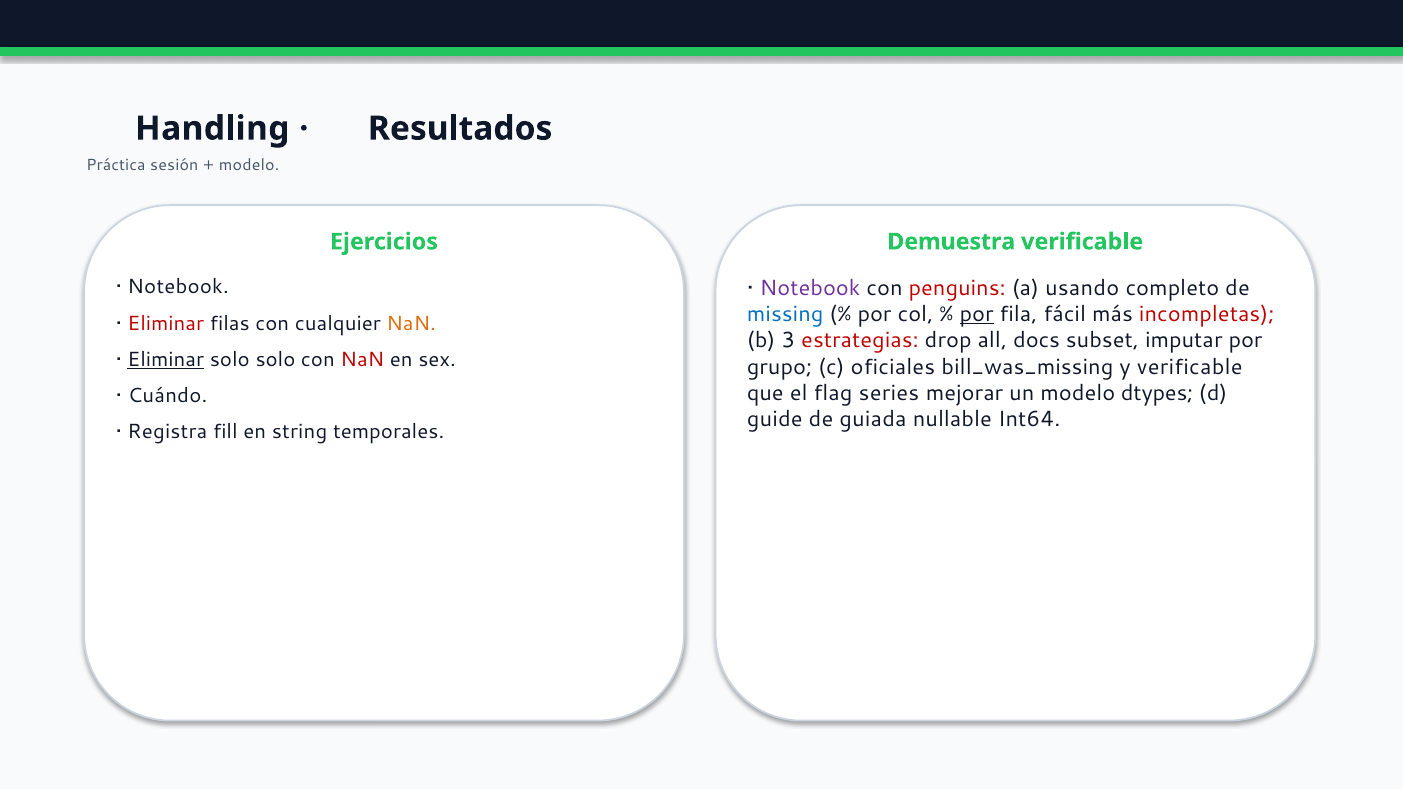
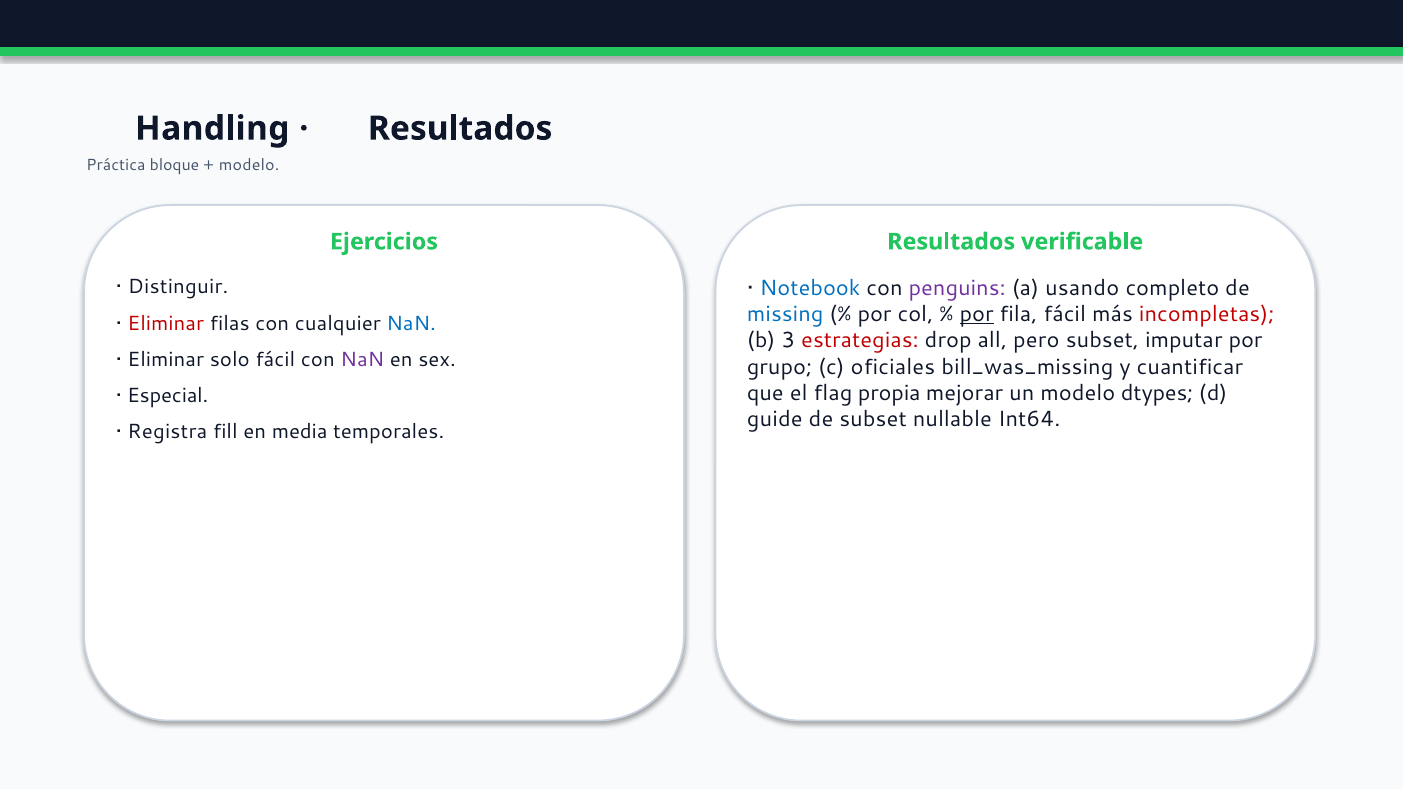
sesión: sesión -> bloque
Demuestra at (951, 242): Demuestra -> Resultados
Notebook at (178, 287): Notebook -> Distinguir
Notebook at (810, 288) colour: purple -> blue
penguins colour: red -> purple
NaN at (411, 323) colour: orange -> blue
docs: docs -> pero
Eliminar at (166, 360) underline: present -> none
solo solo: solo -> fácil
NaN at (362, 360) colour: red -> purple
y verificable: verificable -> cuantificar
series: series -> propia
Cuándo: Cuándo -> Especial
de guiada: guiada -> subset
string: string -> media
